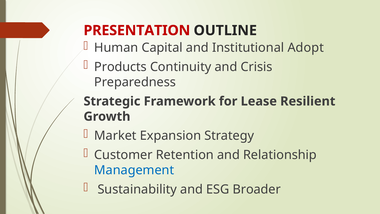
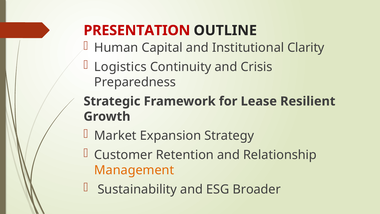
Adopt: Adopt -> Clarity
Products: Products -> Logistics
Management colour: blue -> orange
